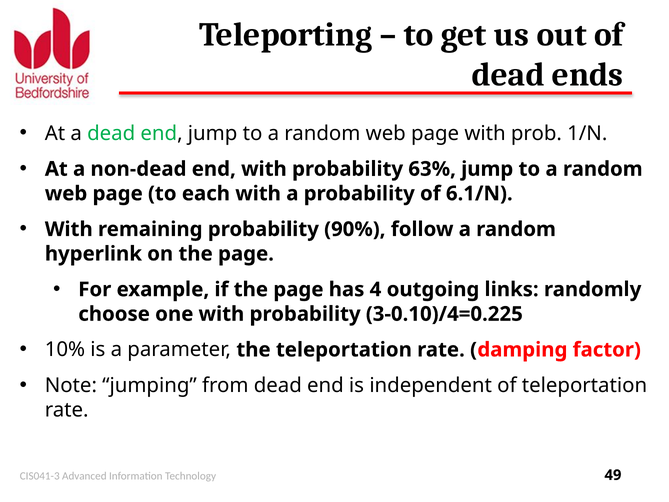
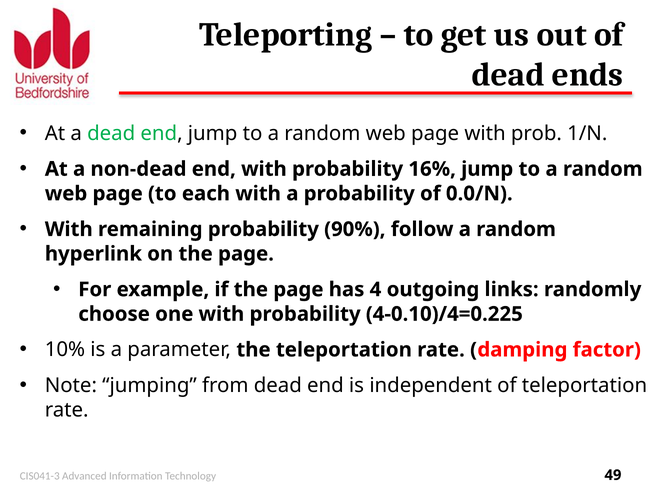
63%: 63% -> 16%
6.1/N: 6.1/N -> 0.0/N
3-0.10)/4=0.225: 3-0.10)/4=0.225 -> 4-0.10)/4=0.225
